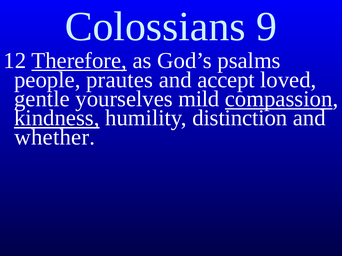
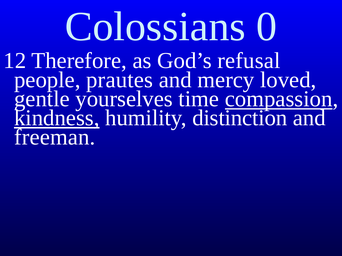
9: 9 -> 0
Therefore underline: present -> none
psalms: psalms -> refusal
accept: accept -> mercy
mild: mild -> time
whether: whether -> freeman
